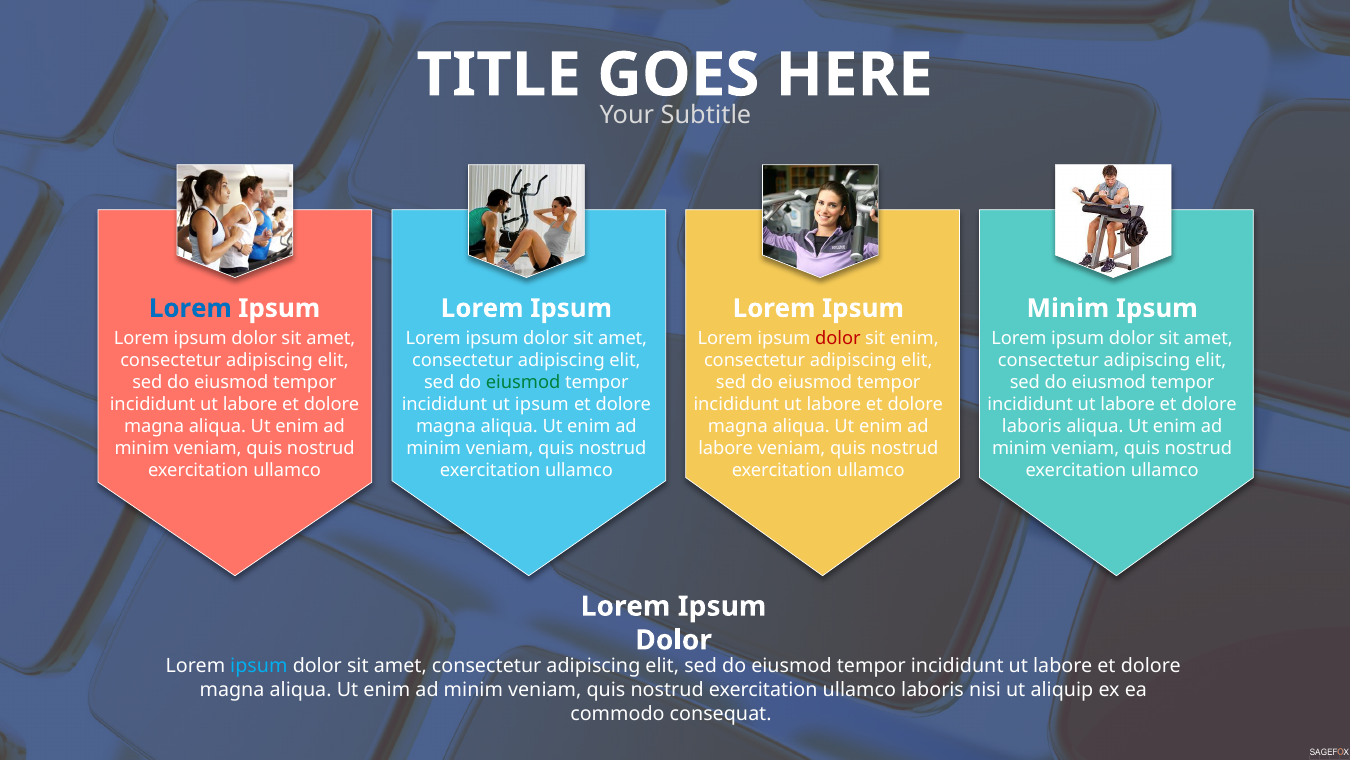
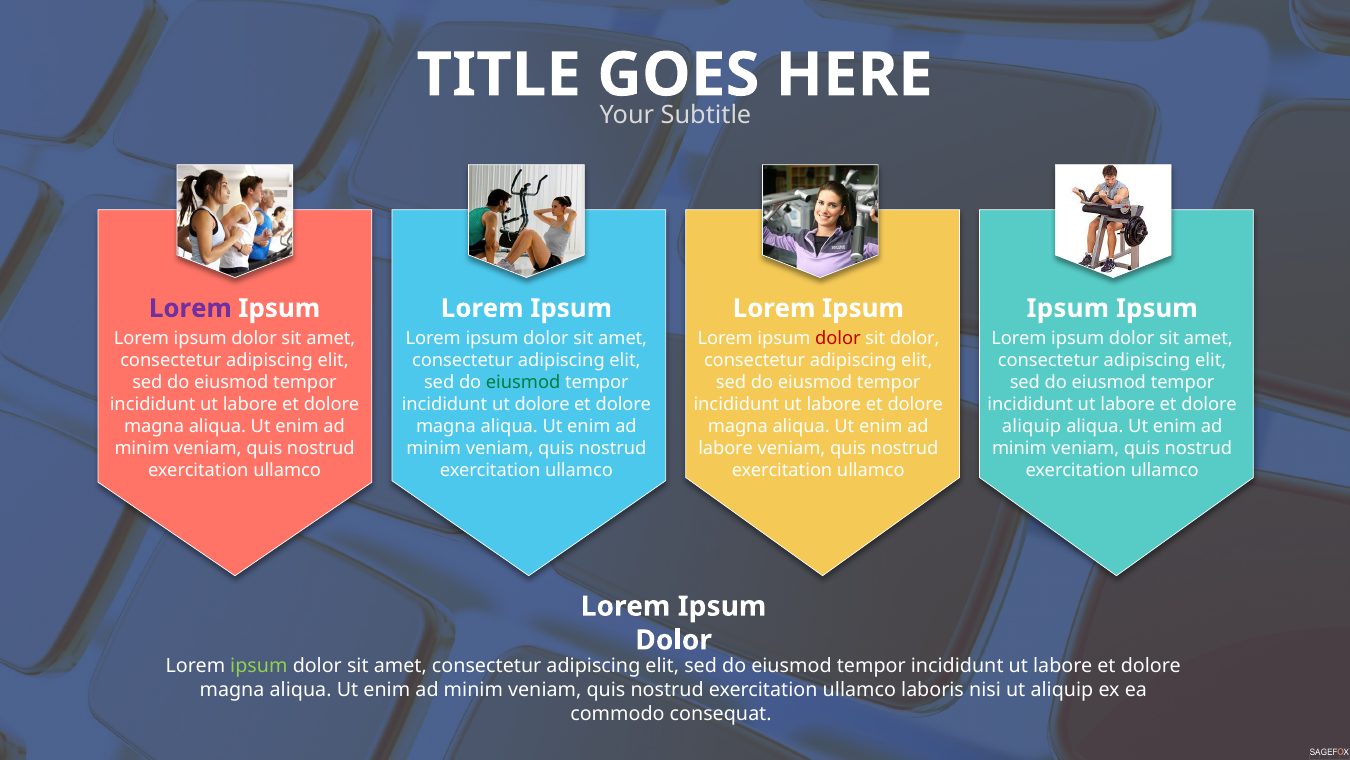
Lorem at (190, 308) colour: blue -> purple
Minim at (1068, 308): Minim -> Ipsum
sit enim: enim -> dolor
ut ipsum: ipsum -> dolore
laboris at (1032, 426): laboris -> aliquip
ipsum at (259, 666) colour: light blue -> light green
